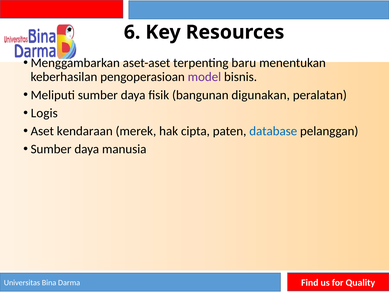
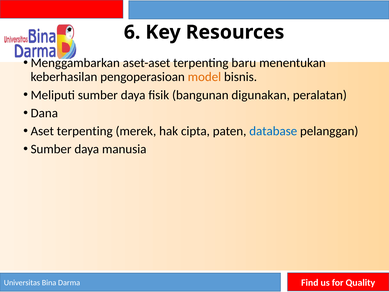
model colour: purple -> orange
Logis: Logis -> Dana
Aset kendaraan: kendaraan -> terpenting
